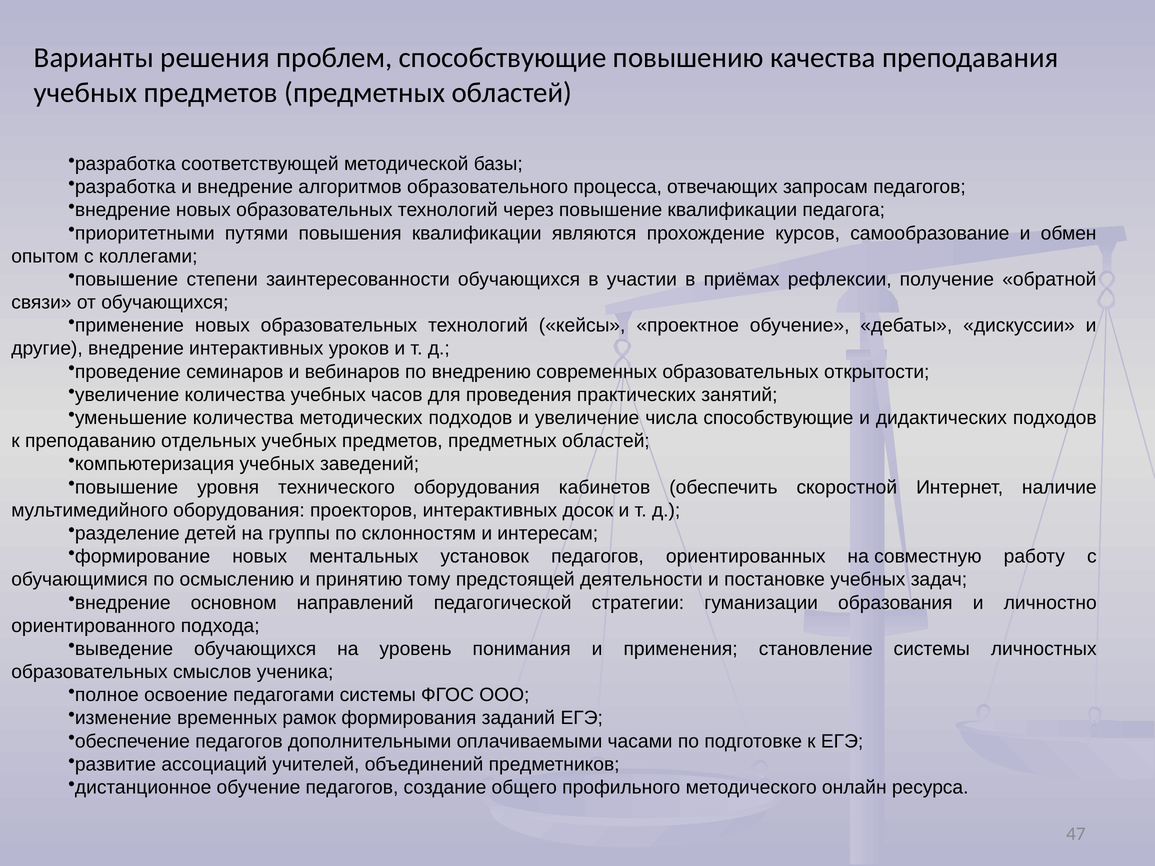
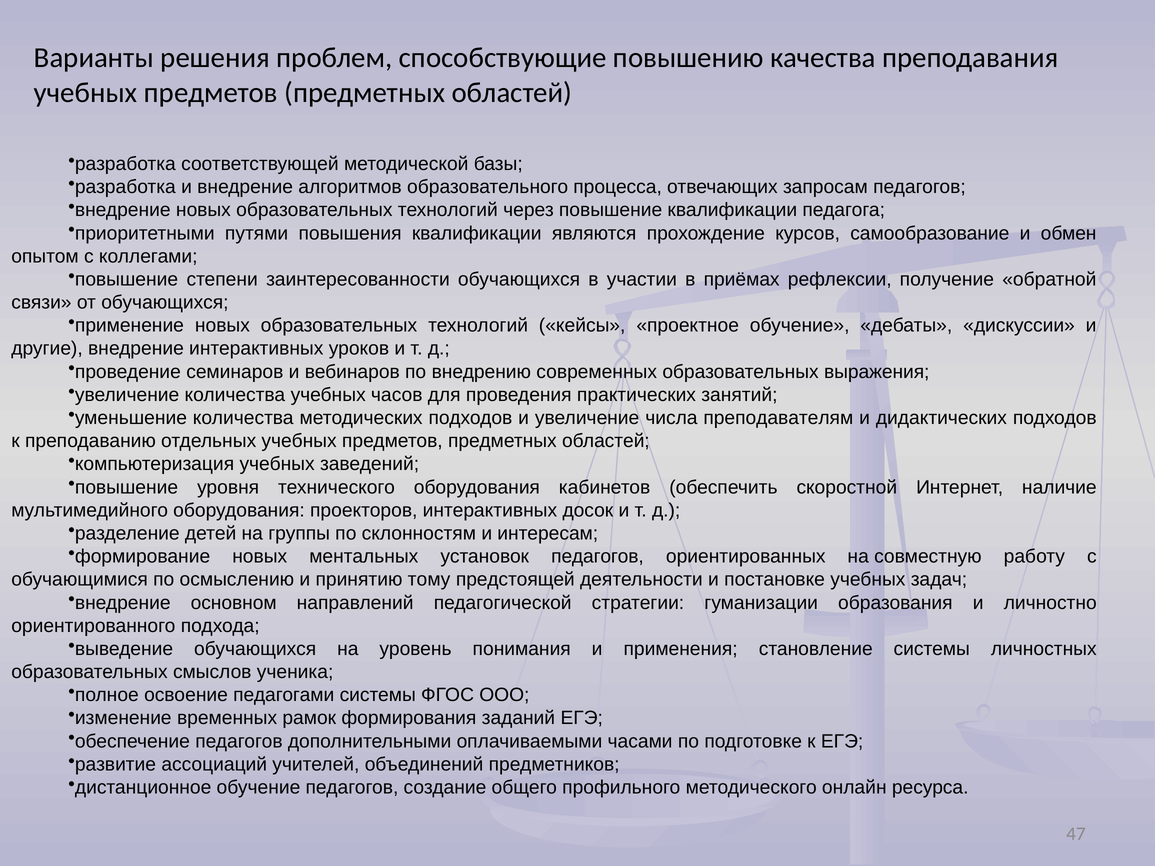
открытости: открытости -> выражения
числа способствующие: способствующие -> преподавателям
